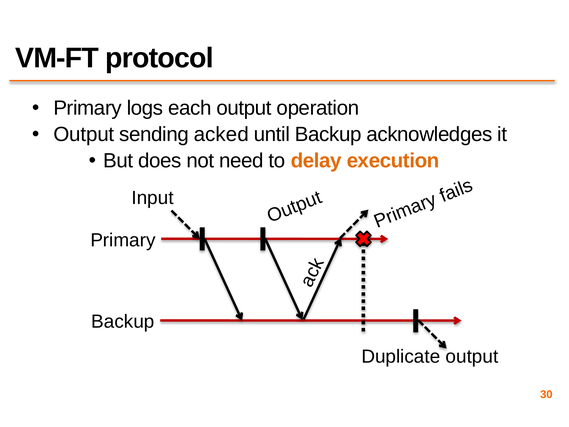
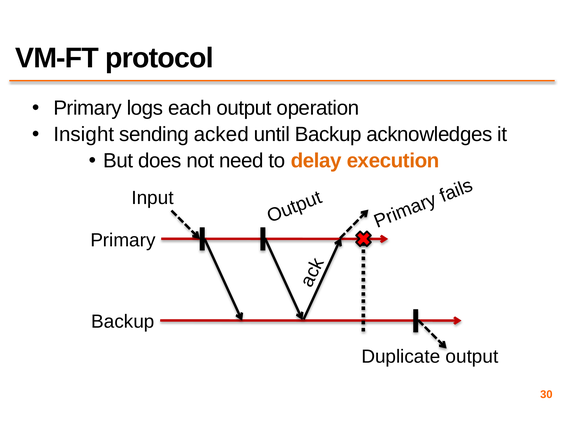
Output at (84, 134): Output -> Insight
